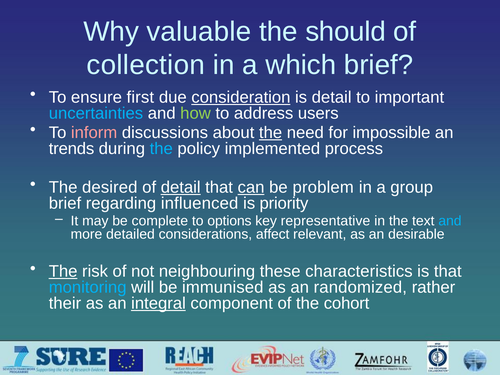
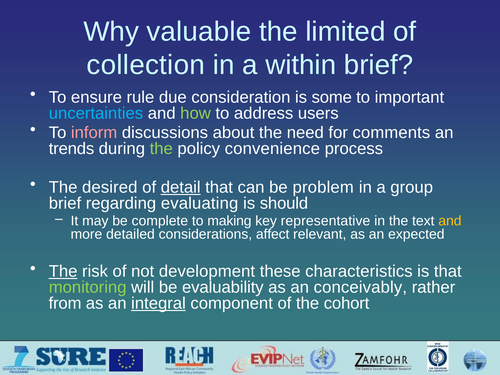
should: should -> limited
which: which -> within
first: first -> rule
consideration underline: present -> none
is detail: detail -> some
the at (271, 133) underline: present -> none
impossible: impossible -> comments
the at (161, 149) colour: light blue -> light green
implemented: implemented -> convenience
can underline: present -> none
influenced: influenced -> evaluating
priority: priority -> should
options: options -> making
and at (450, 221) colour: light blue -> yellow
desirable: desirable -> expected
neighbouring: neighbouring -> development
monitoring colour: light blue -> light green
immunised: immunised -> evaluability
randomized: randomized -> conceivably
their: their -> from
